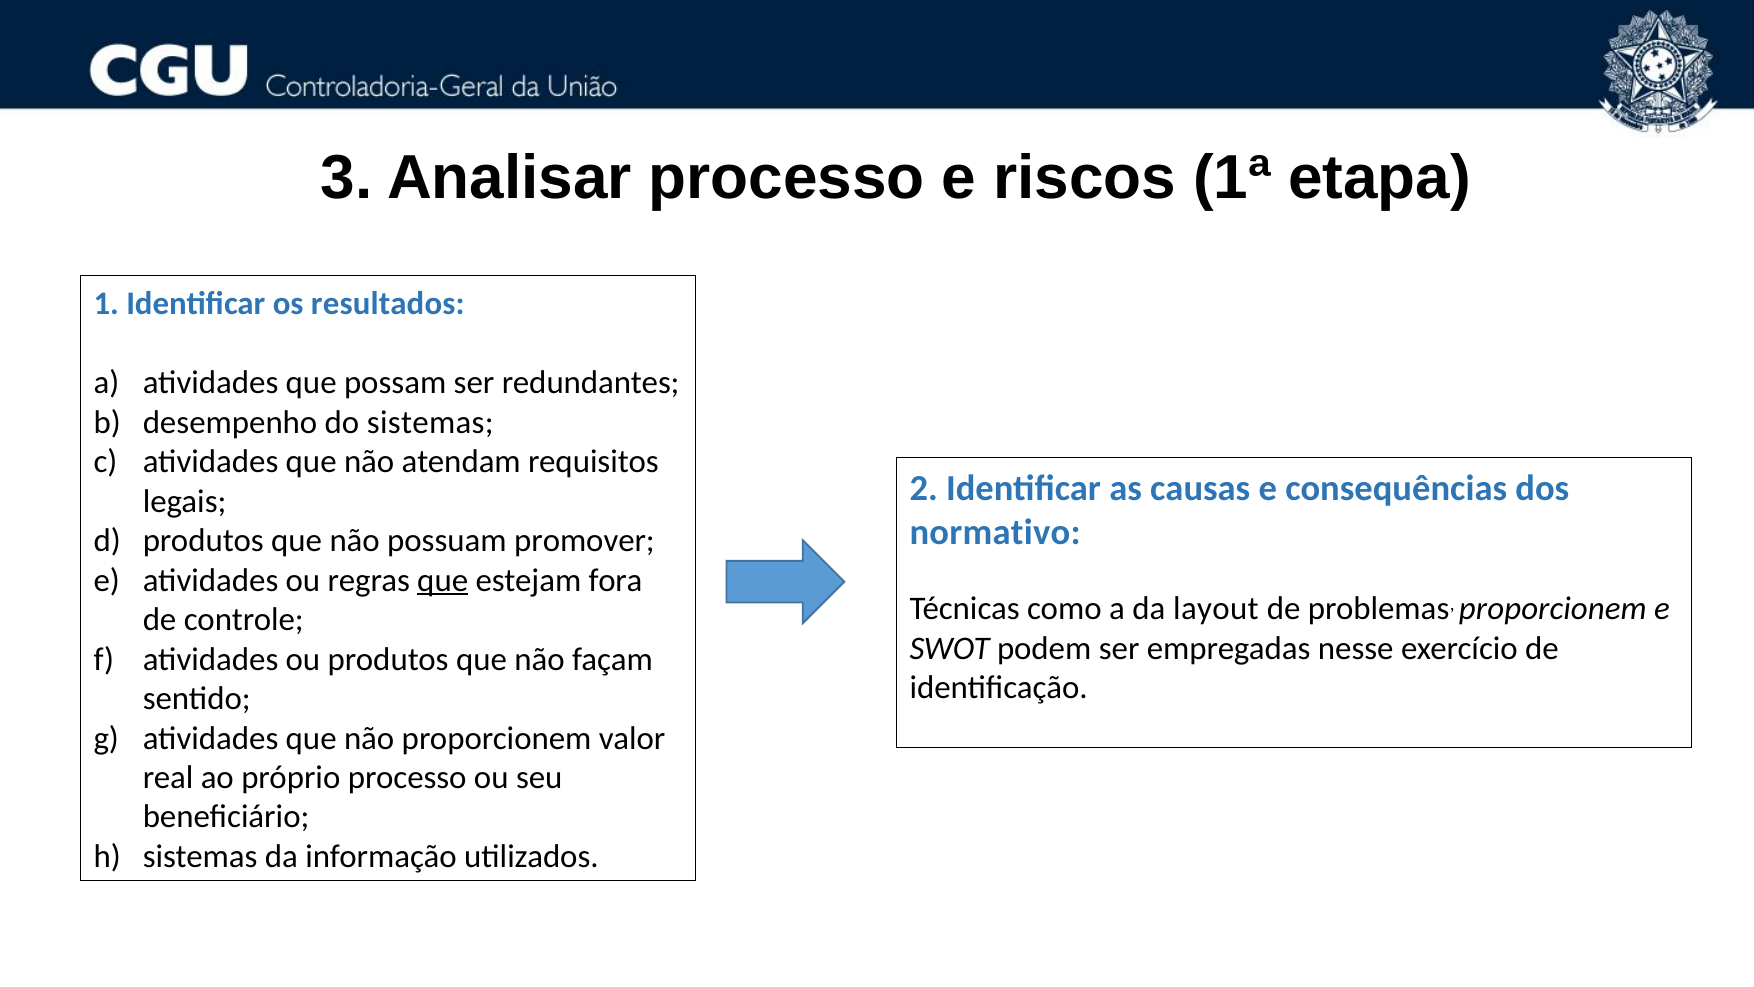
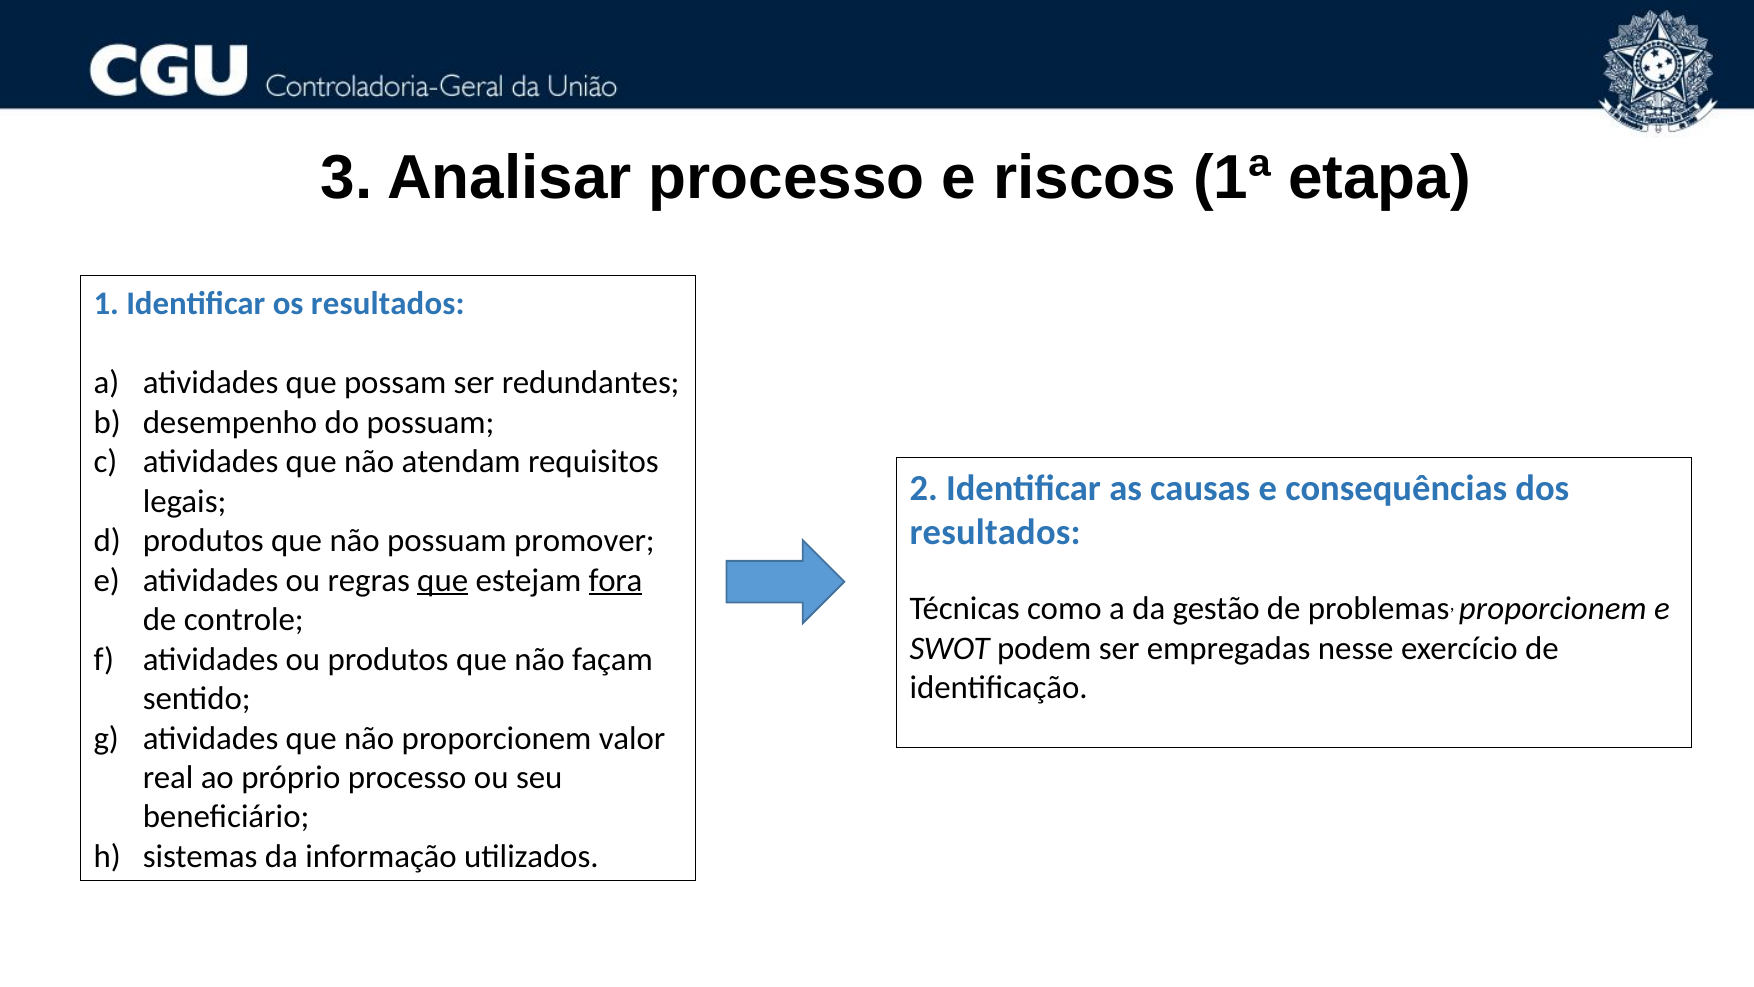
do sistemas: sistemas -> possuam
normativo at (995, 532): normativo -> resultados
fora underline: none -> present
layout: layout -> gestão
